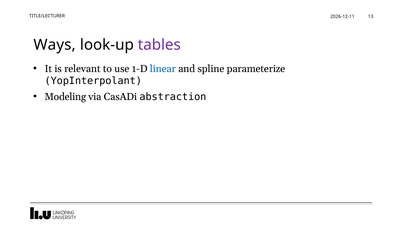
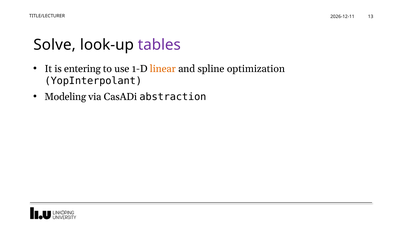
Ways: Ways -> Solve
relevant: relevant -> entering
linear colour: blue -> orange
parameterize: parameterize -> optimization
